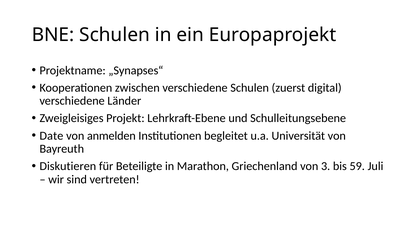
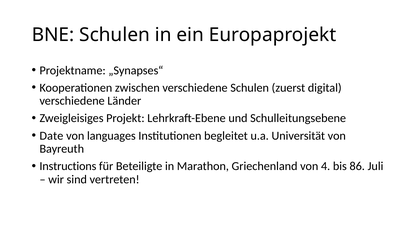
anmelden: anmelden -> languages
Diskutieren: Diskutieren -> Instructions
3: 3 -> 4
59: 59 -> 86
